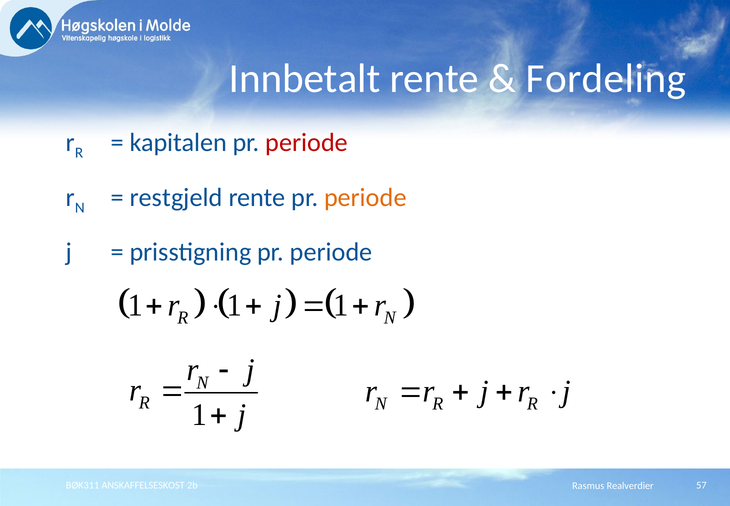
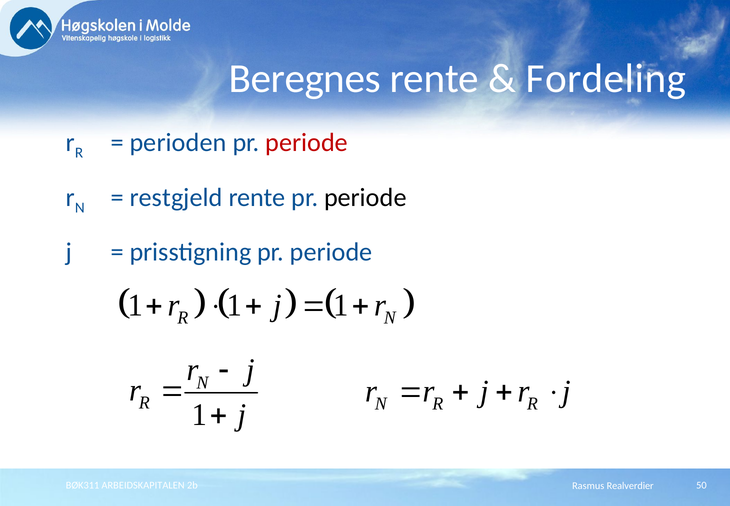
Innbetalt: Innbetalt -> Beregnes
kapitalen: kapitalen -> perioden
periode at (365, 197) colour: orange -> black
ANSKAFFELSESKOST: ANSKAFFELSESKOST -> ARBEIDSKAPITALEN
57: 57 -> 50
